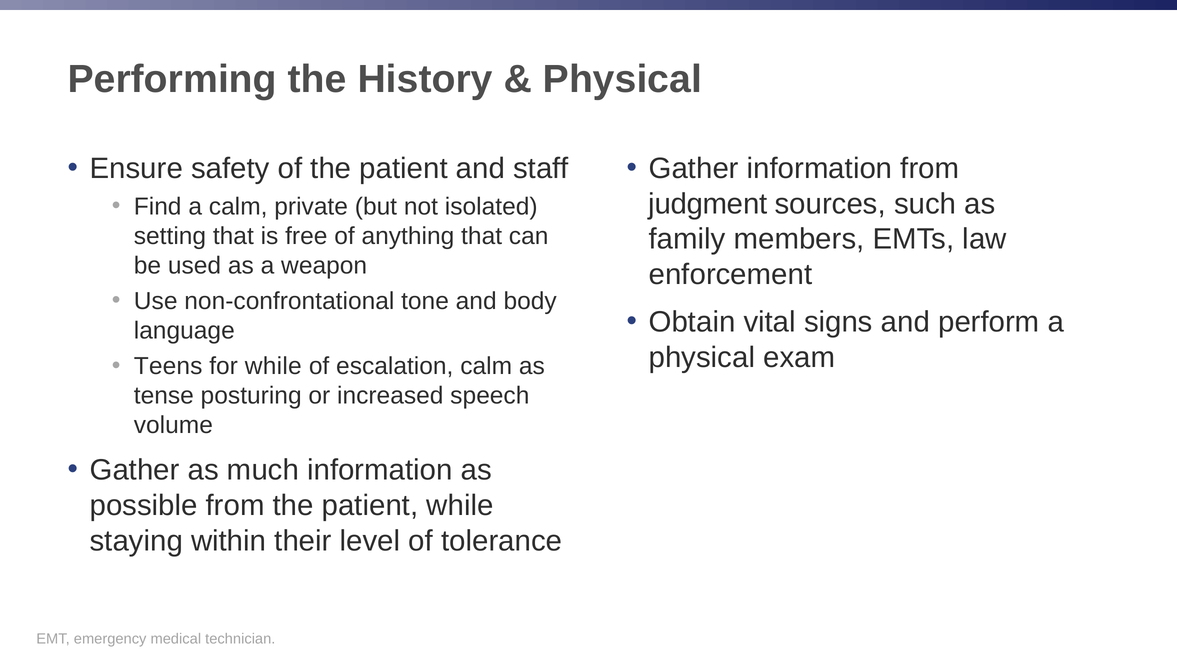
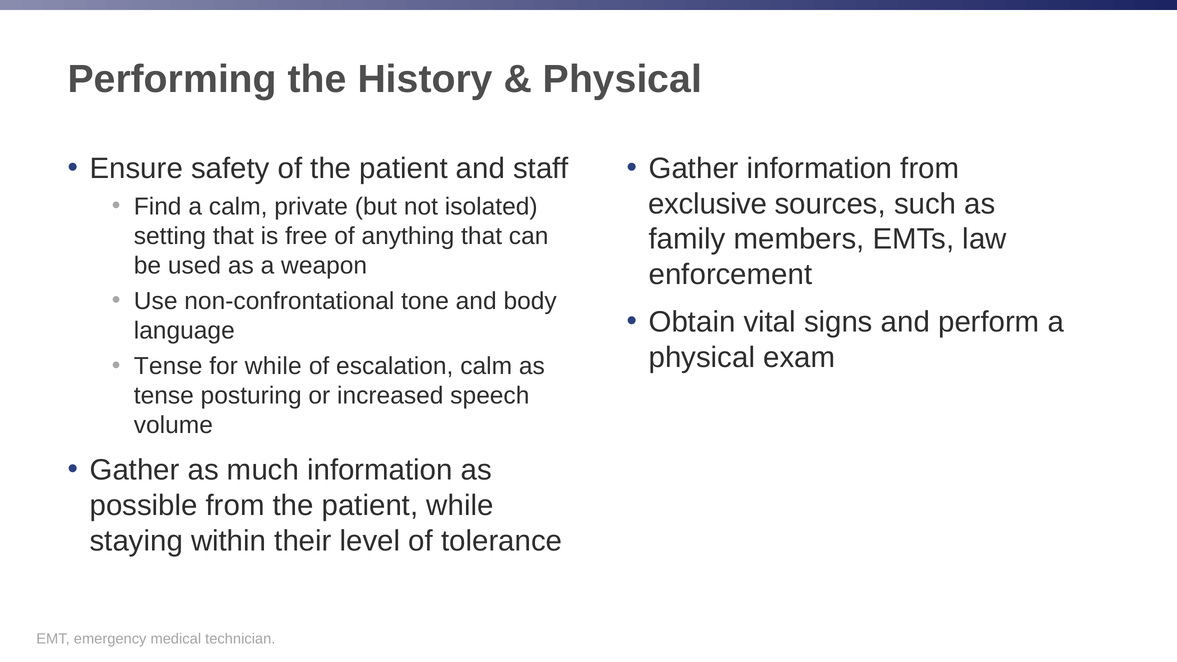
judgment: judgment -> exclusive
Teens at (168, 366): Teens -> Tense
